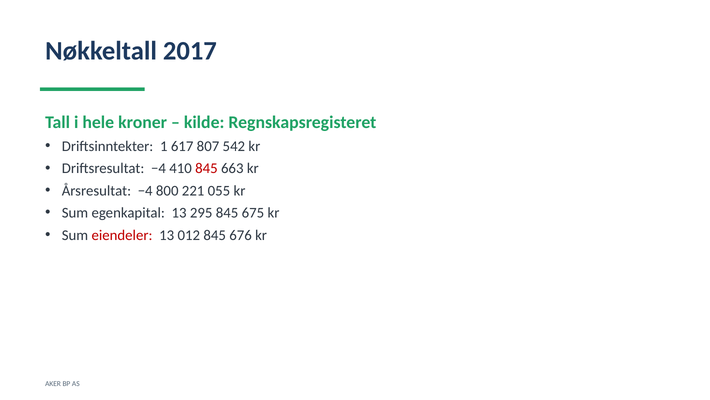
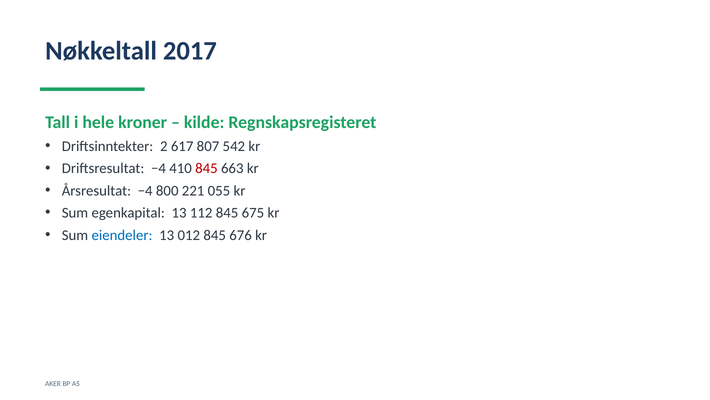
1: 1 -> 2
295: 295 -> 112
eiendeler colour: red -> blue
